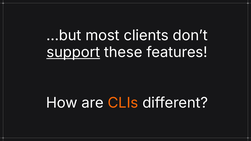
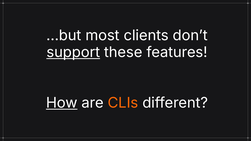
How underline: none -> present
